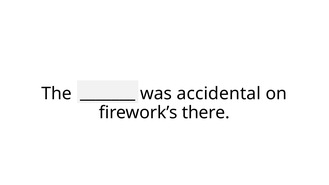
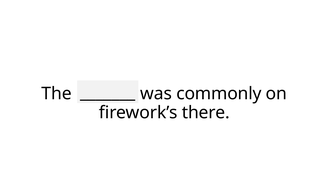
accidental: accidental -> commonly
